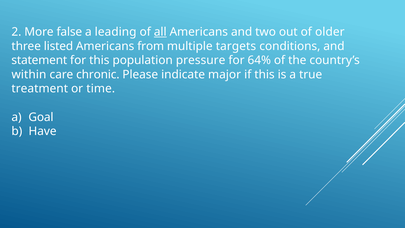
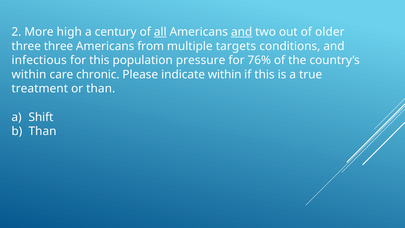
false: false -> high
leading: leading -> century
and at (242, 32) underline: none -> present
three listed: listed -> three
statement: statement -> infectious
64%: 64% -> 76%
indicate major: major -> within
or time: time -> than
Goal: Goal -> Shift
Have at (43, 131): Have -> Than
